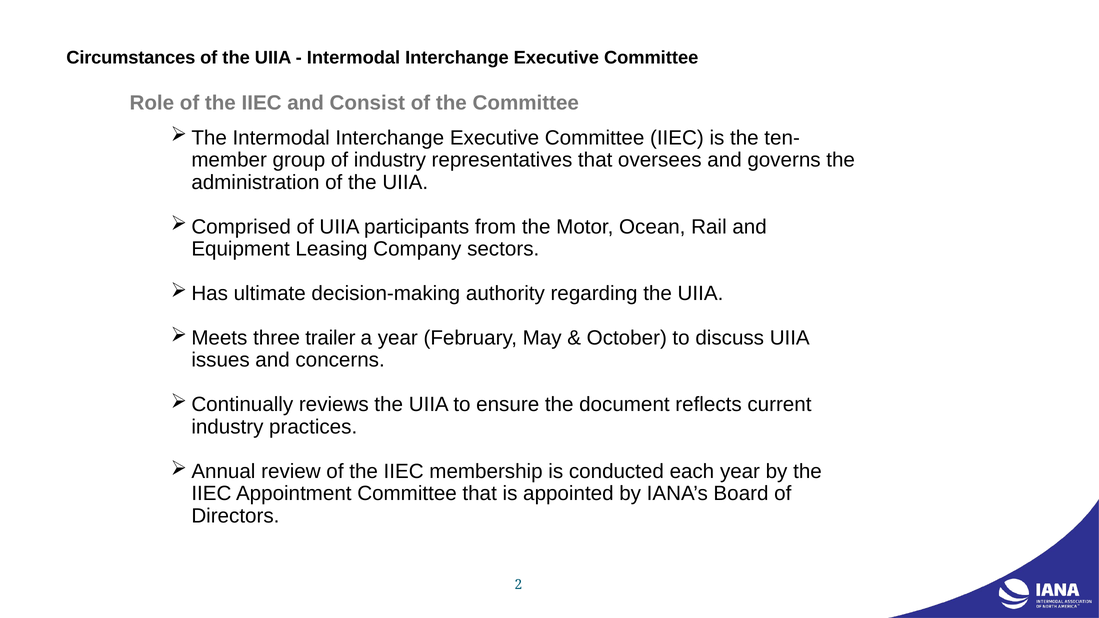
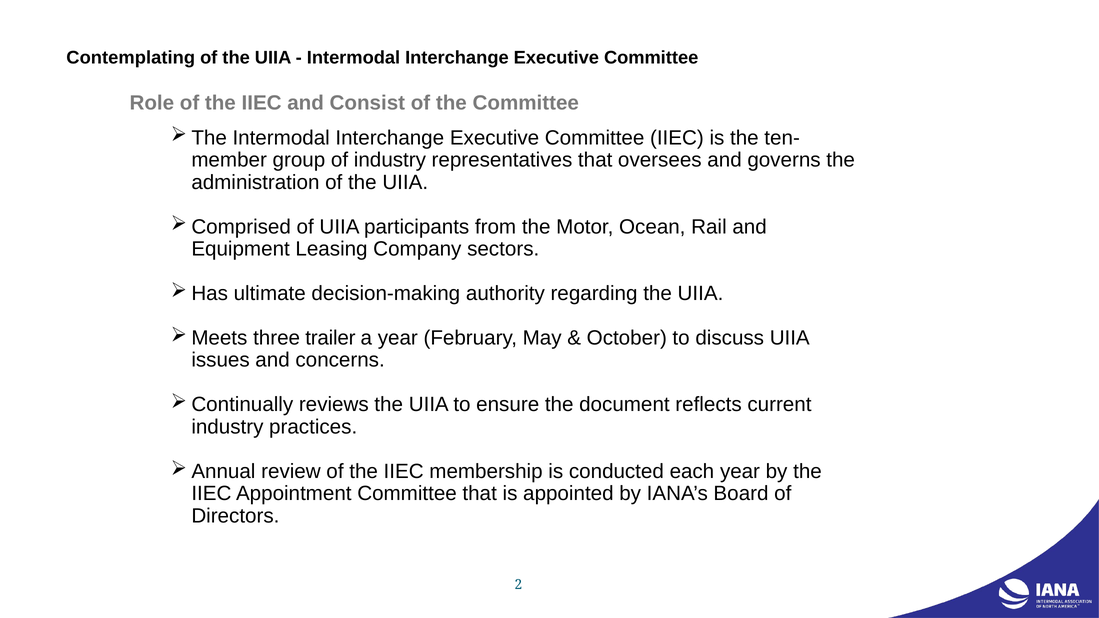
Circumstances: Circumstances -> Contemplating
